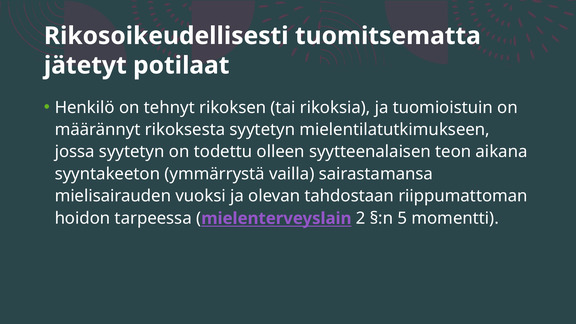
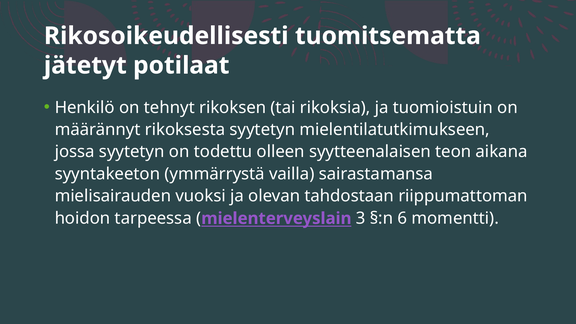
2: 2 -> 3
5: 5 -> 6
